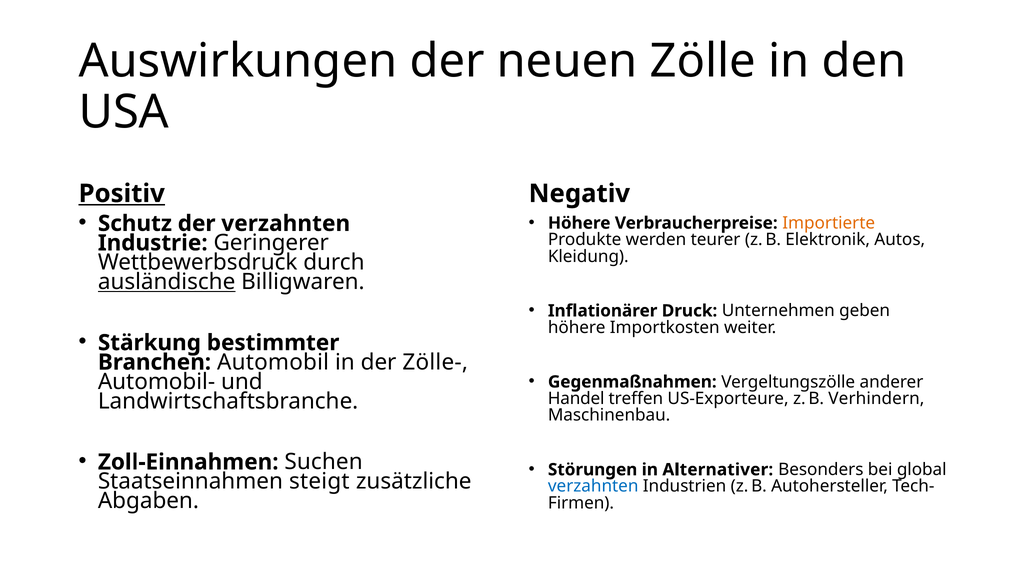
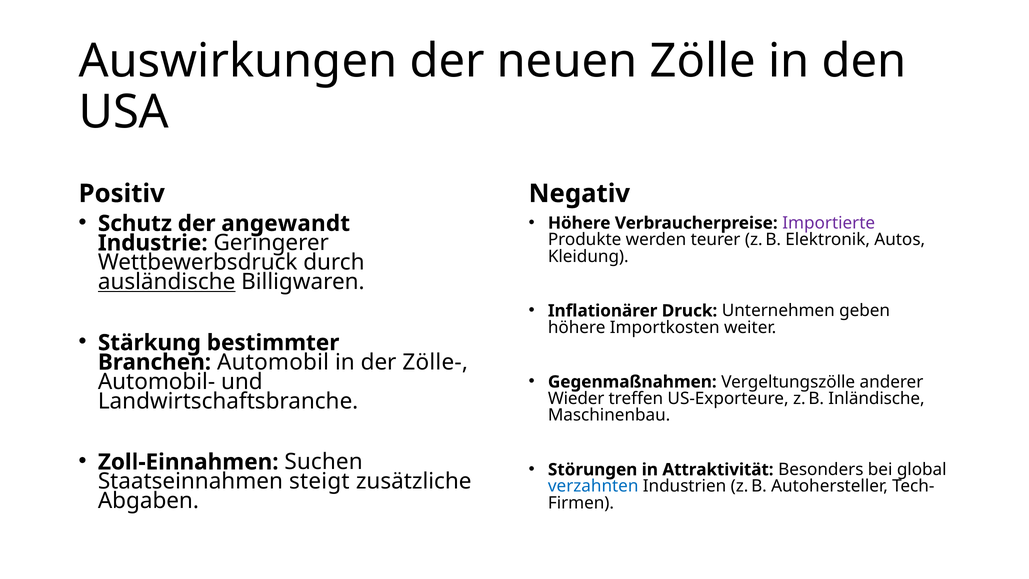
Positiv underline: present -> none
der verzahnten: verzahnten -> angewandt
Importierte colour: orange -> purple
Handel: Handel -> Wieder
Verhindern: Verhindern -> Inländische
Alternativer: Alternativer -> Attraktivität
